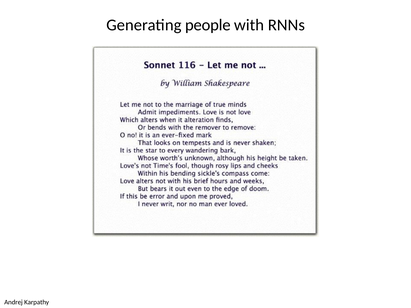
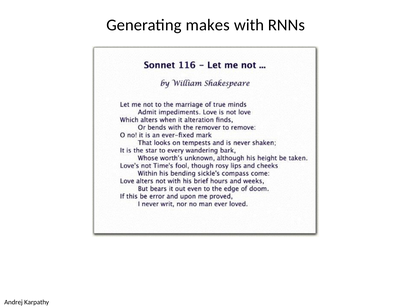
people: people -> makes
